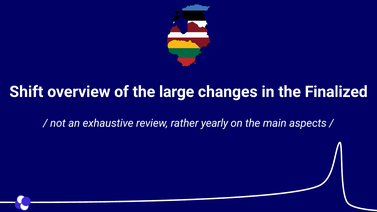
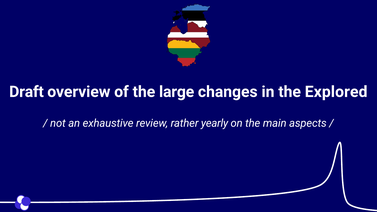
Shift: Shift -> Draft
Finalized: Finalized -> Explored
